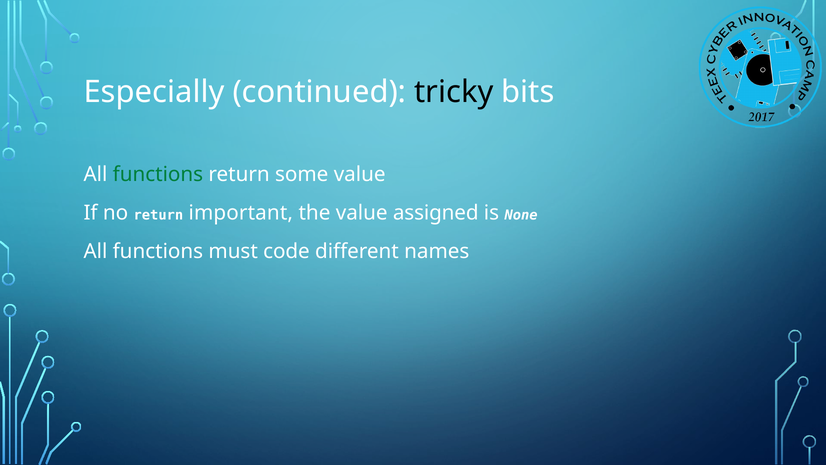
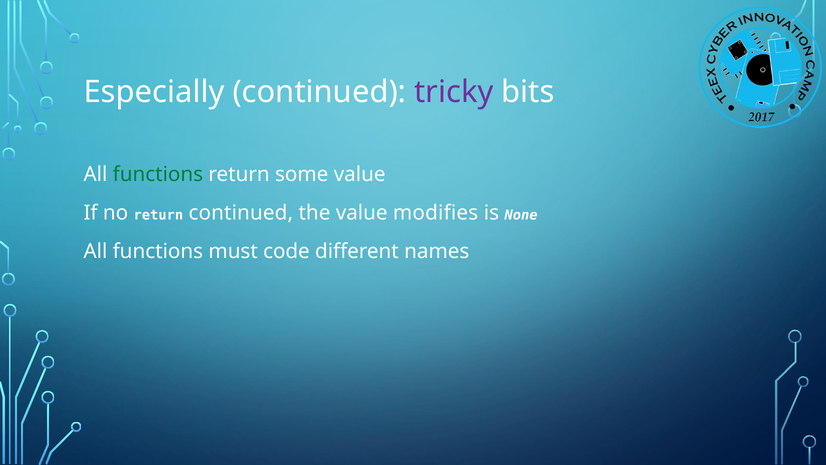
tricky colour: black -> purple
return important: important -> continued
assigned: assigned -> modifies
